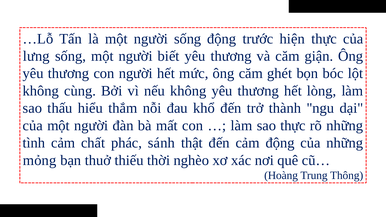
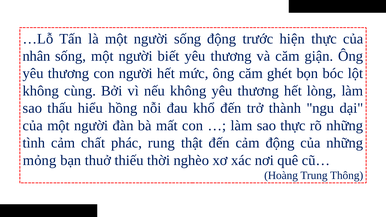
lưng: lưng -> nhân
thắm: thắm -> hồng
sánh: sánh -> rung
